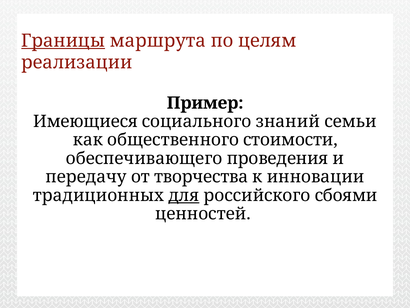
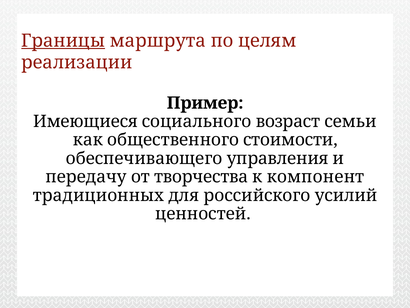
знаний: знаний -> возраст
проведения: проведения -> управления
инновации: инновации -> компонент
для underline: present -> none
сбоями: сбоями -> усилий
